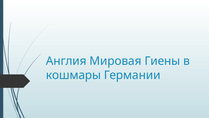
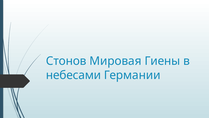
Англия: Англия -> Стонов
кошмары: кошмары -> небесами
